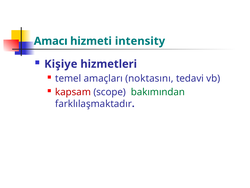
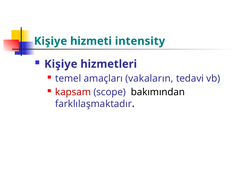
Amacı at (51, 41): Amacı -> Kişiye
noktasını: noktasını -> vakaların
bakımından colour: green -> black
